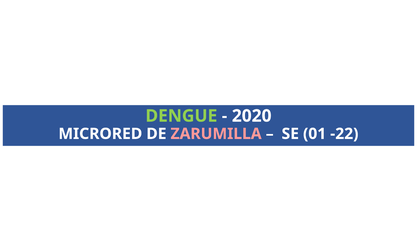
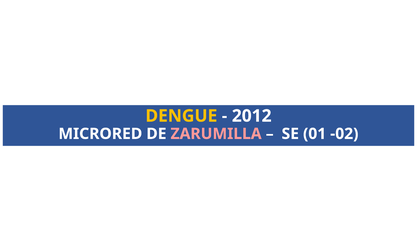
DENGUE colour: light green -> yellow
2020: 2020 -> 2012
-22: -22 -> -02
